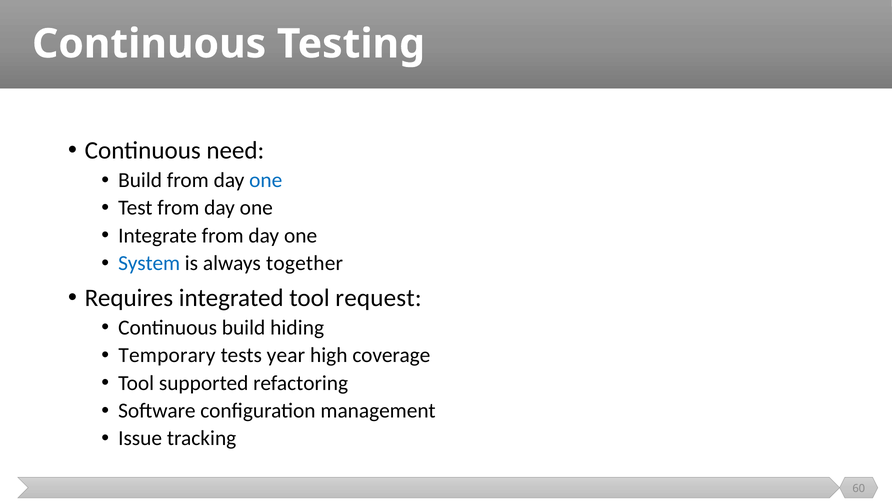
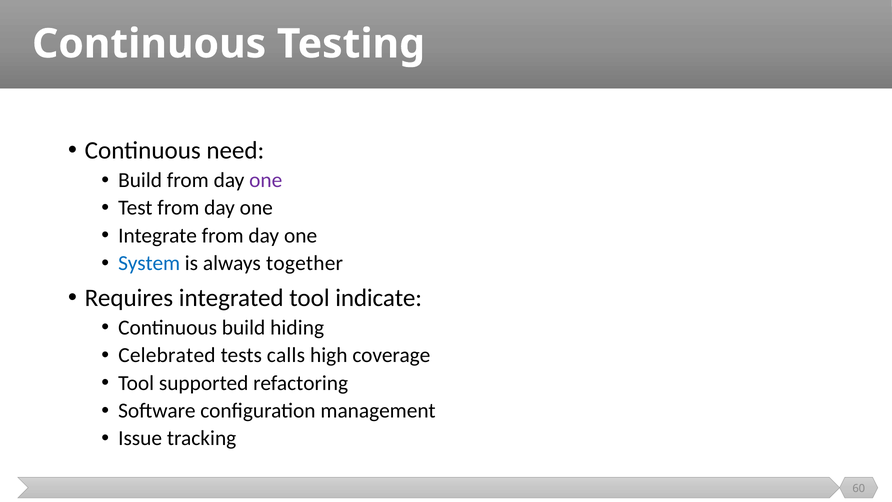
one at (266, 180) colour: blue -> purple
request: request -> indicate
Temporary: Temporary -> Celebrated
year: year -> calls
